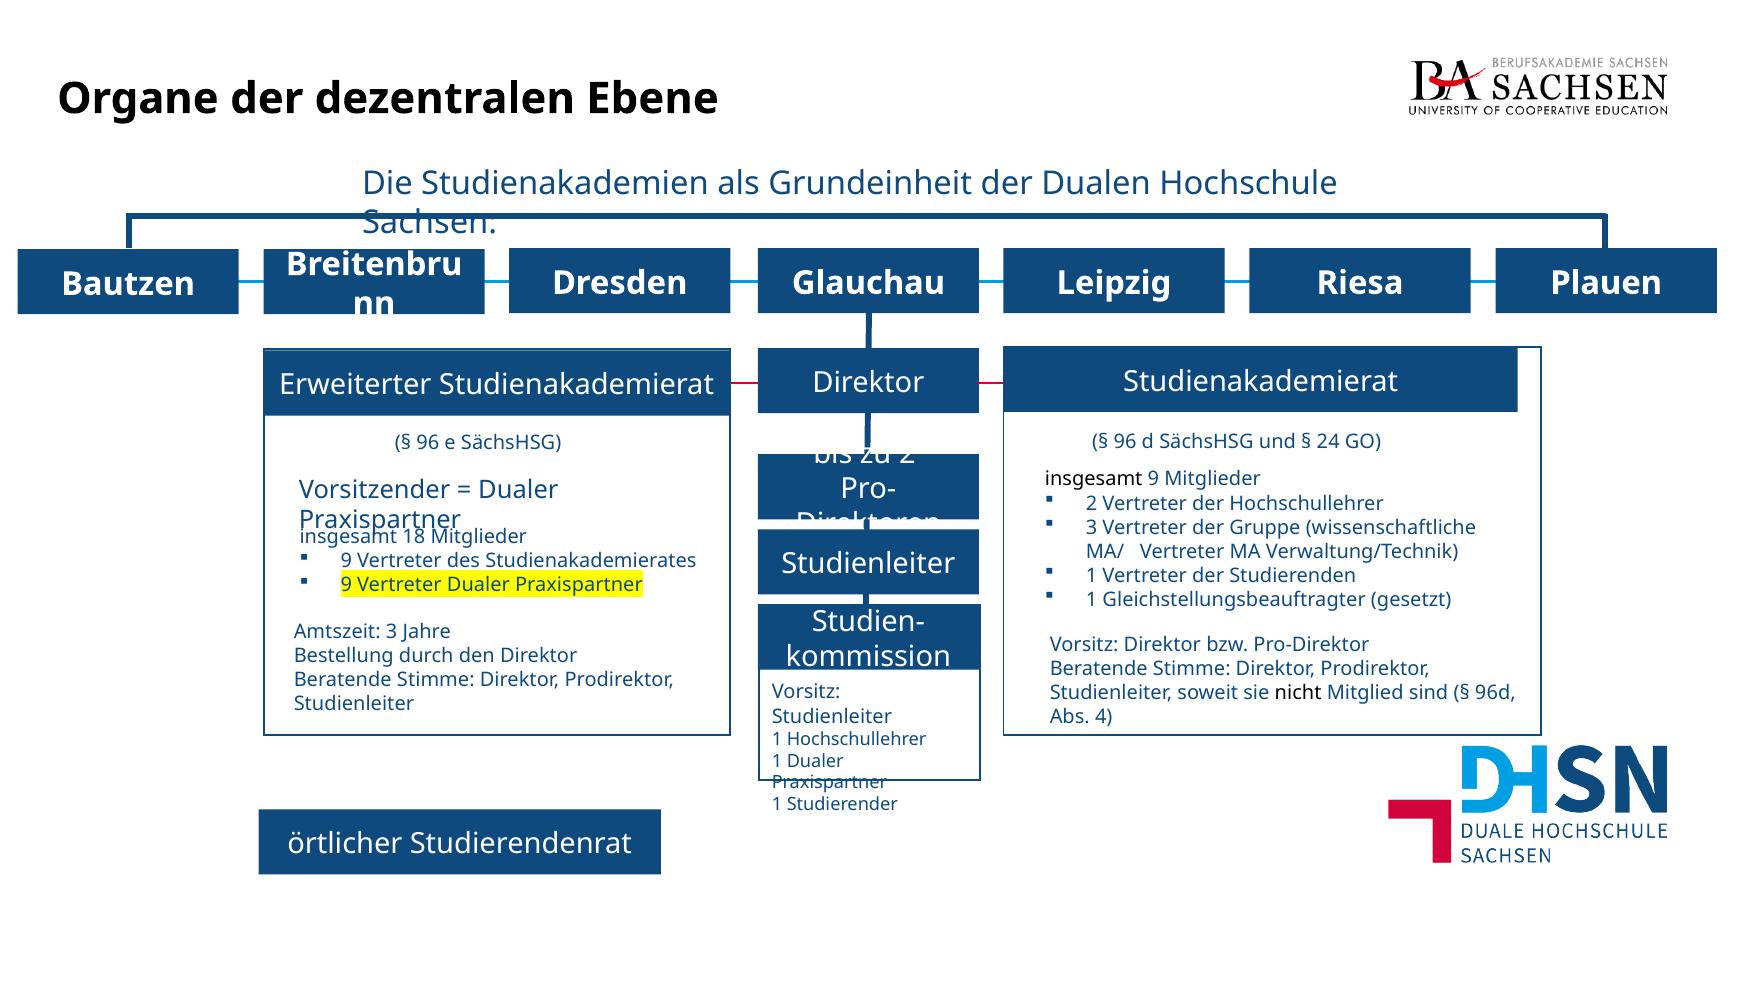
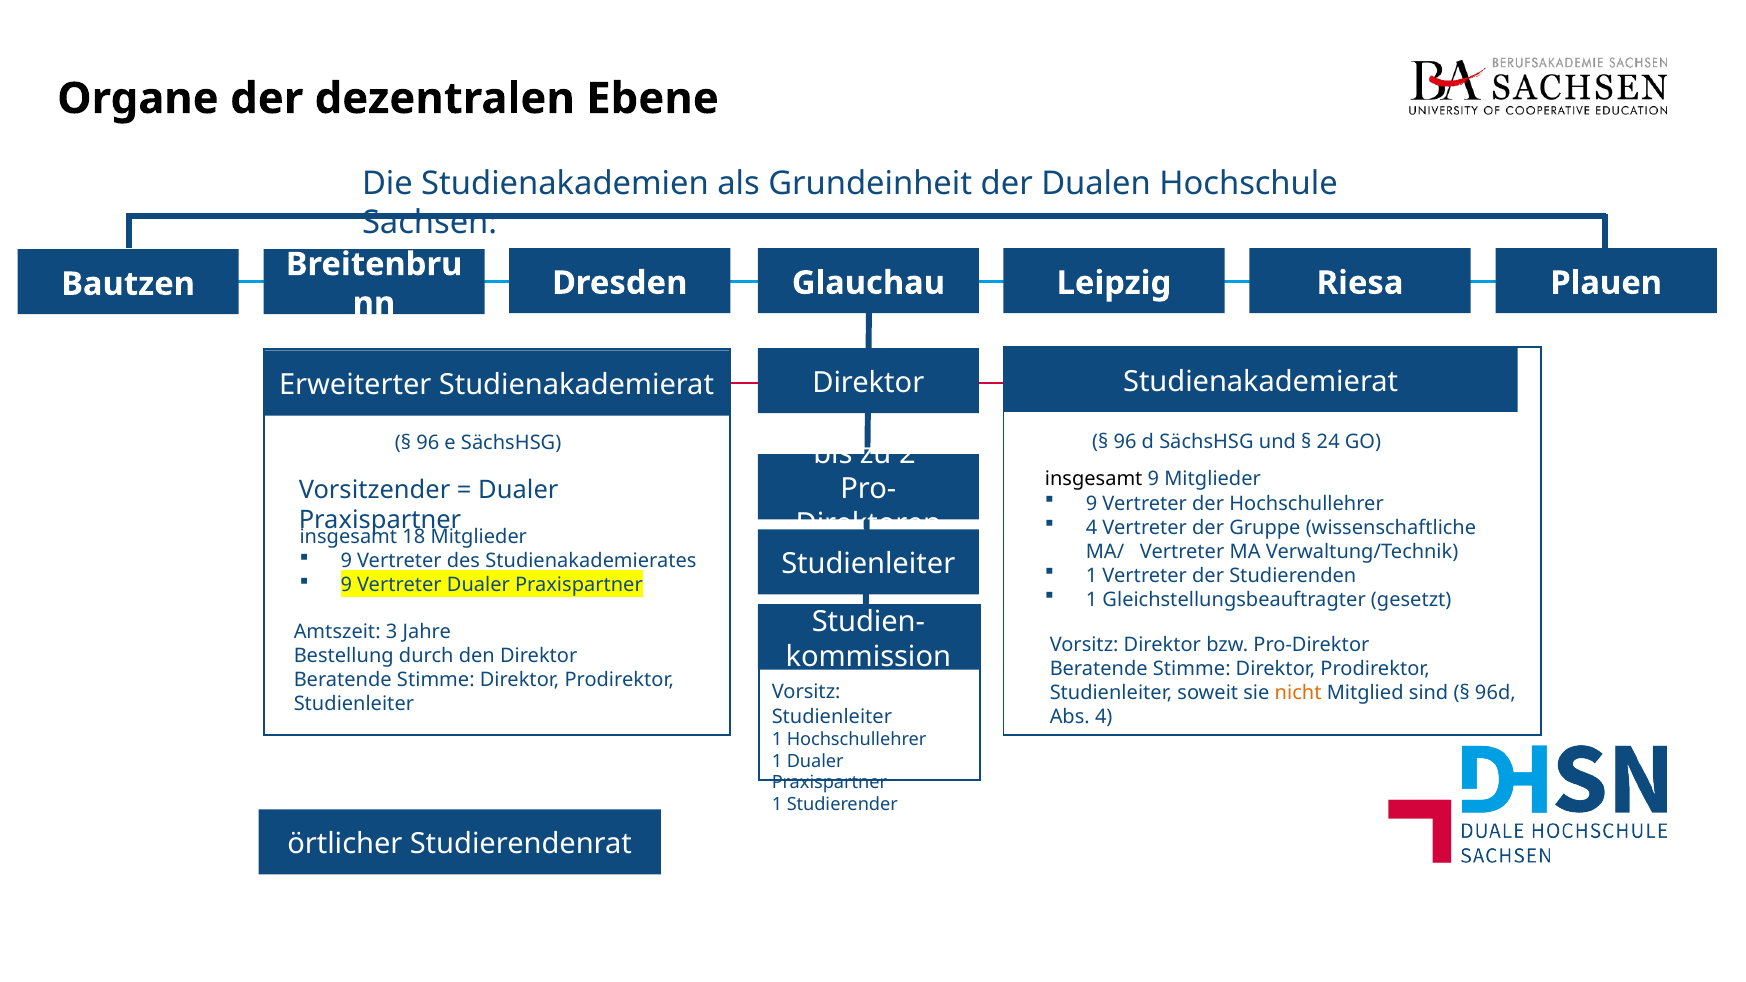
2 at (1092, 503): 2 -> 9
3 at (1092, 528): 3 -> 4
nicht colour: black -> orange
